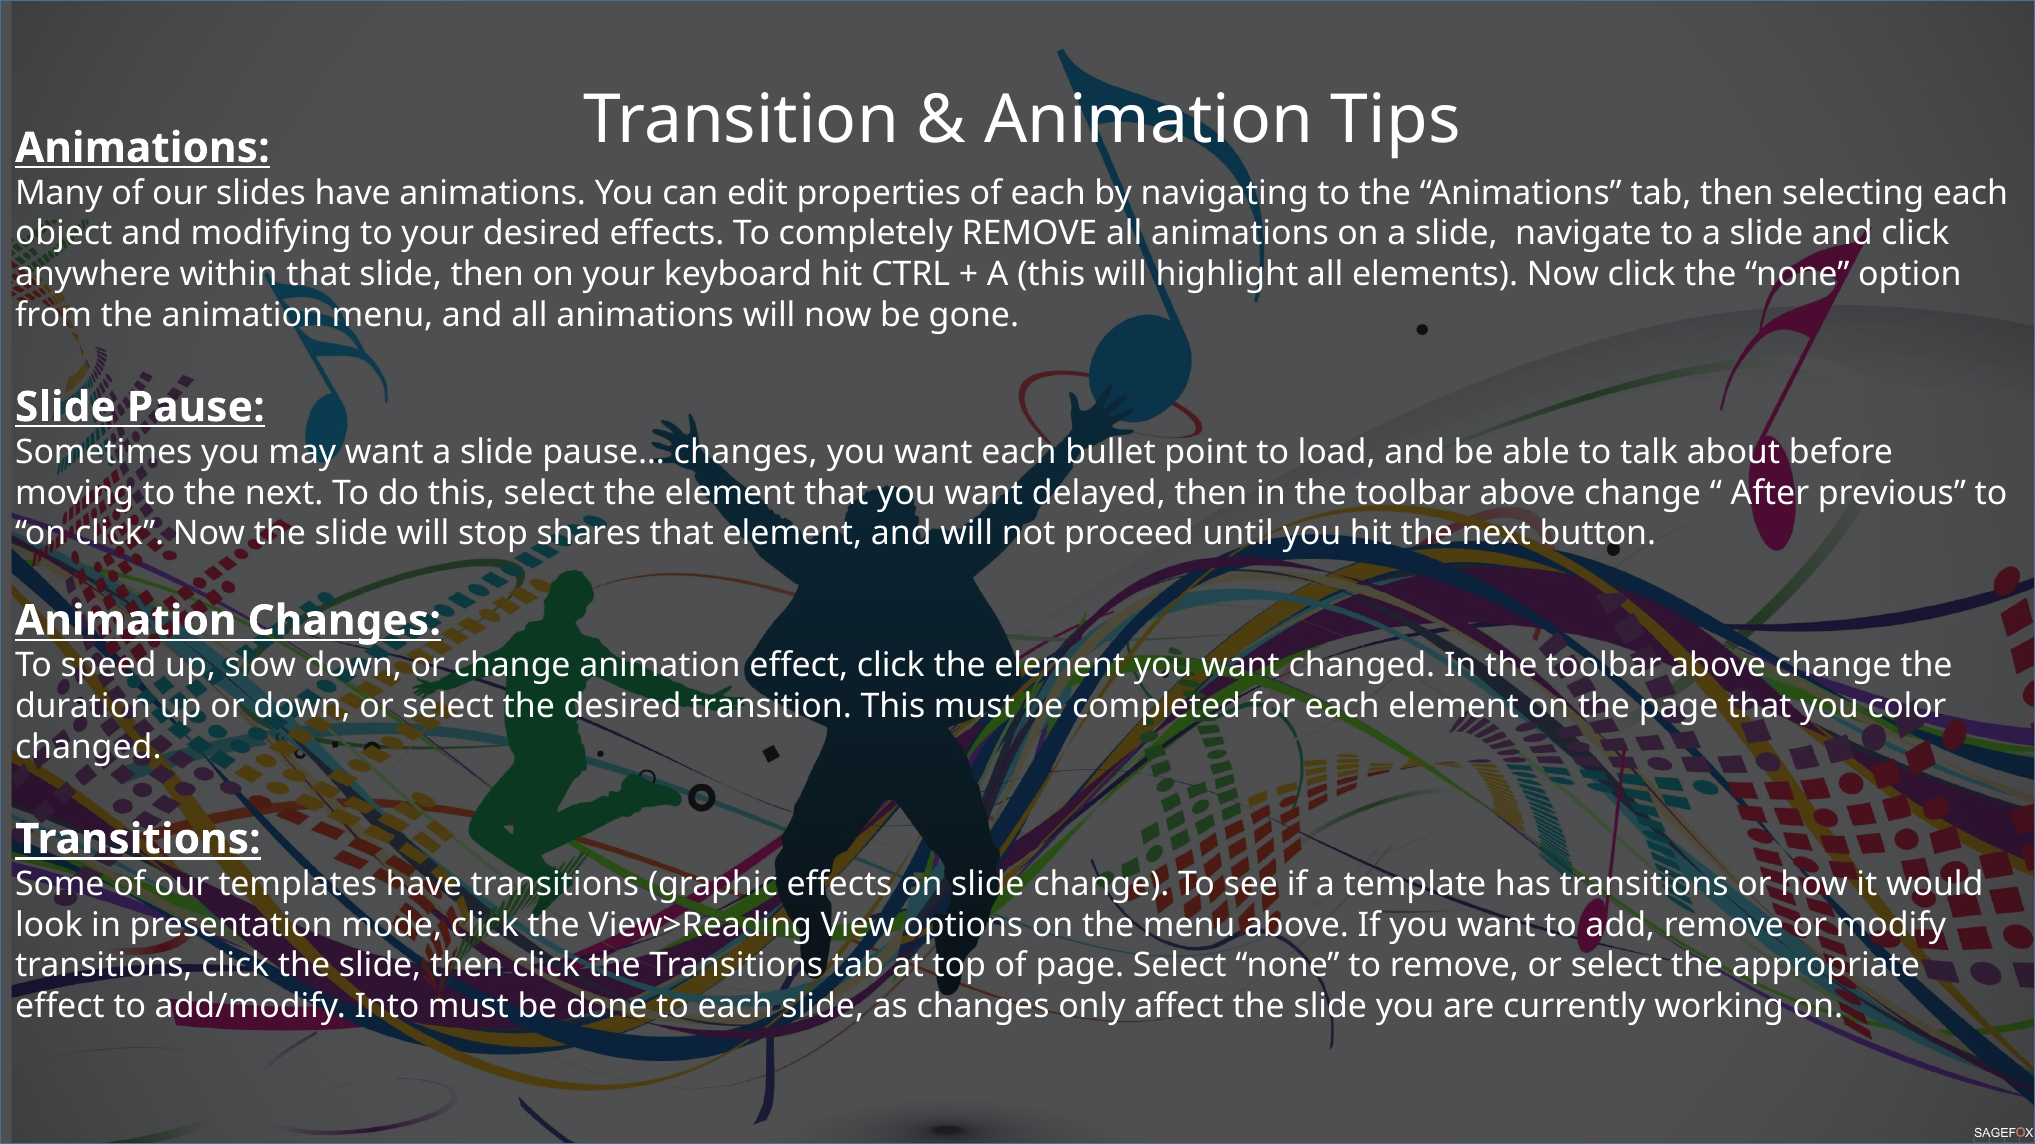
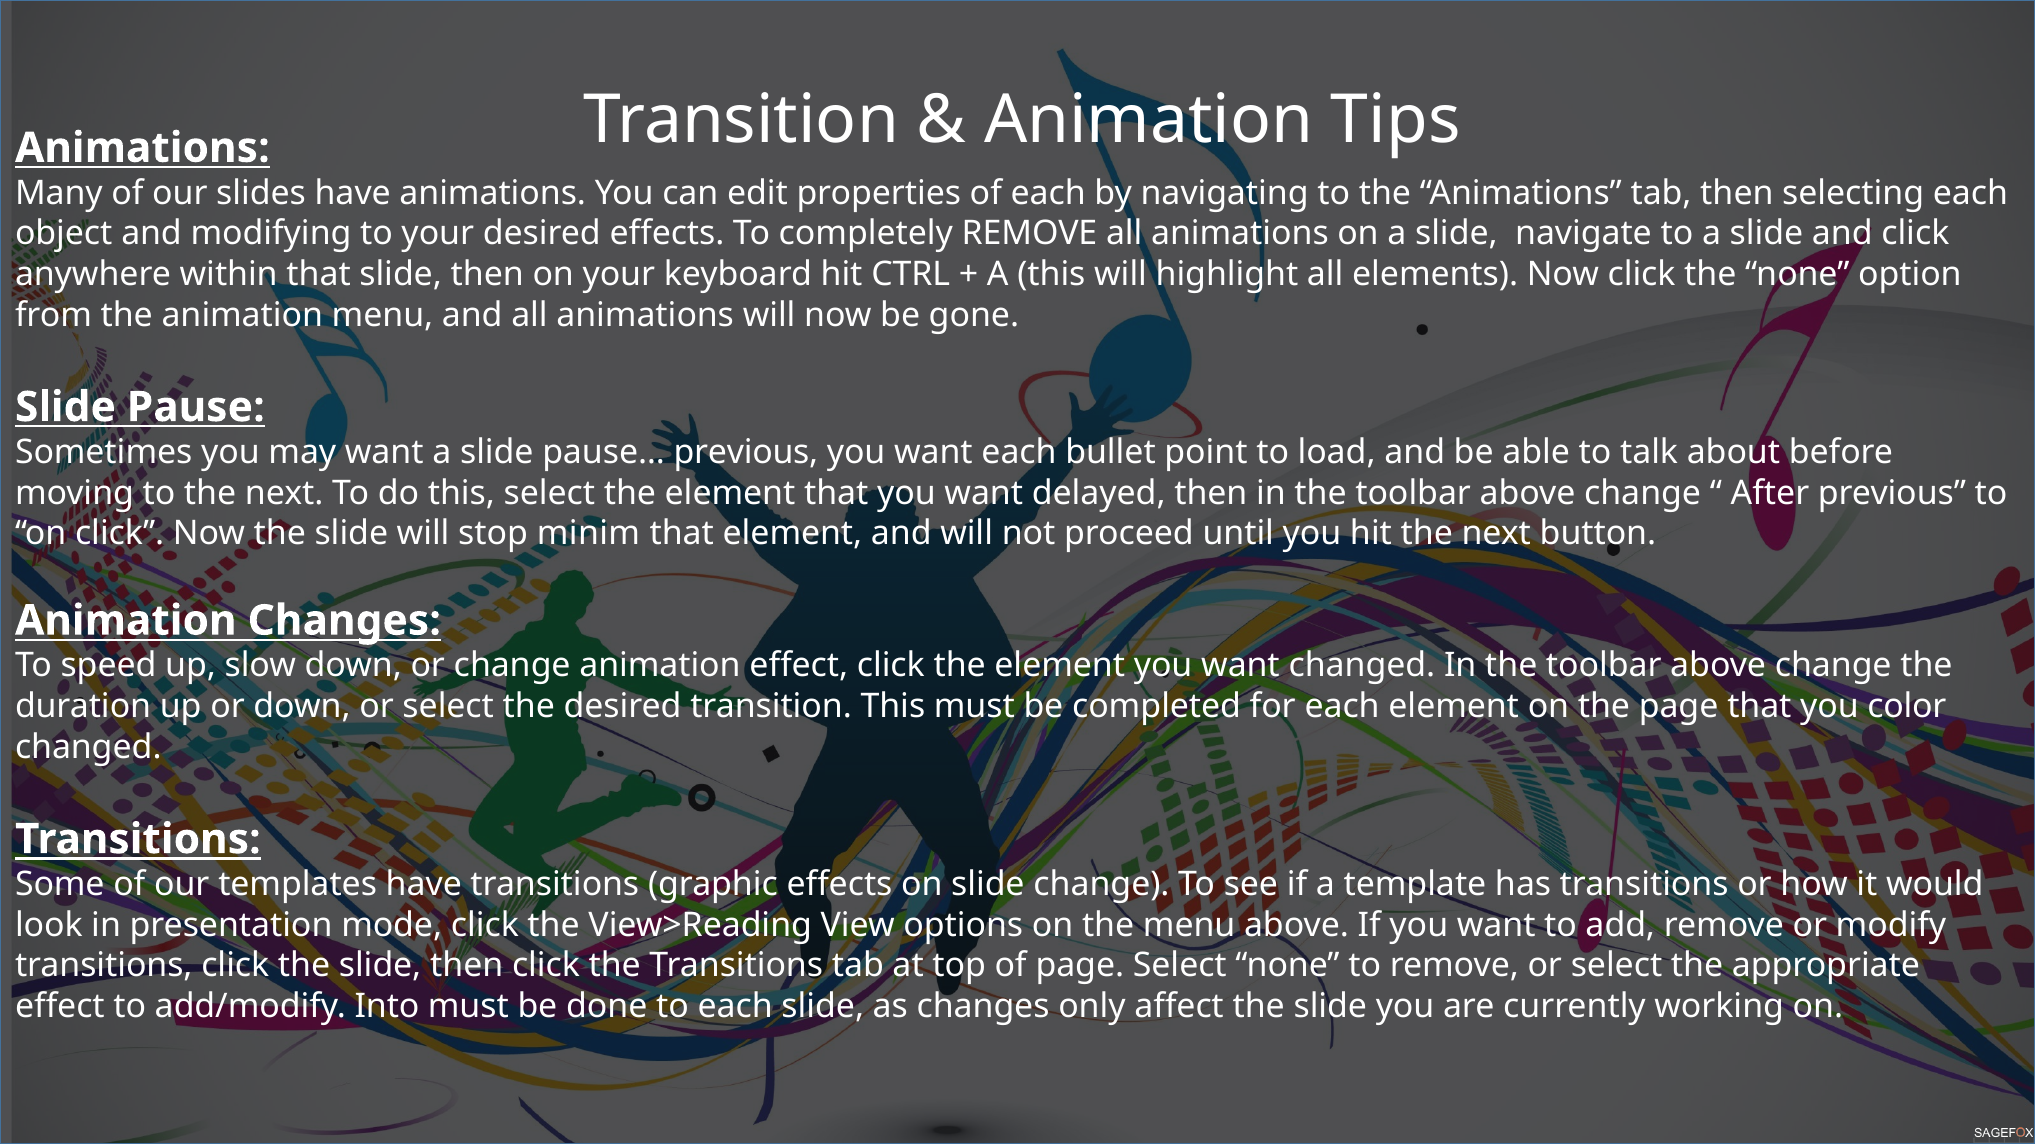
pause… changes: changes -> previous
shares: shares -> minim
